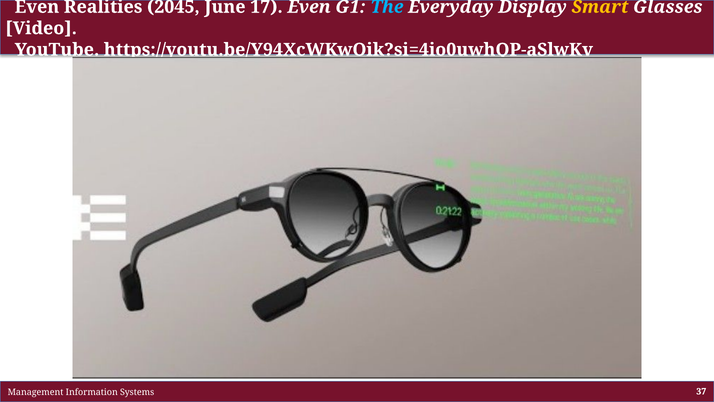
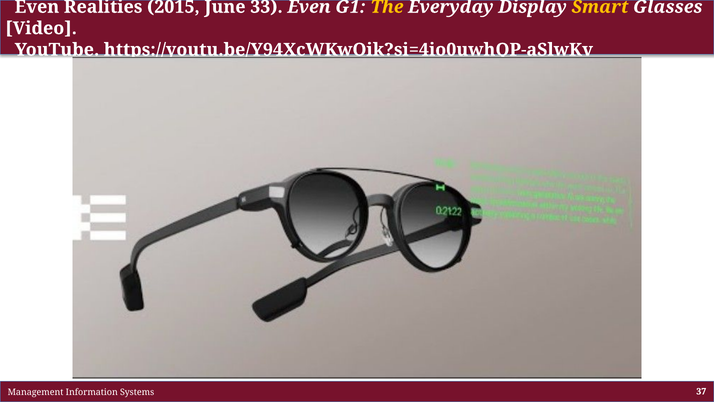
2045: 2045 -> 2015
17: 17 -> 33
The colour: light blue -> yellow
